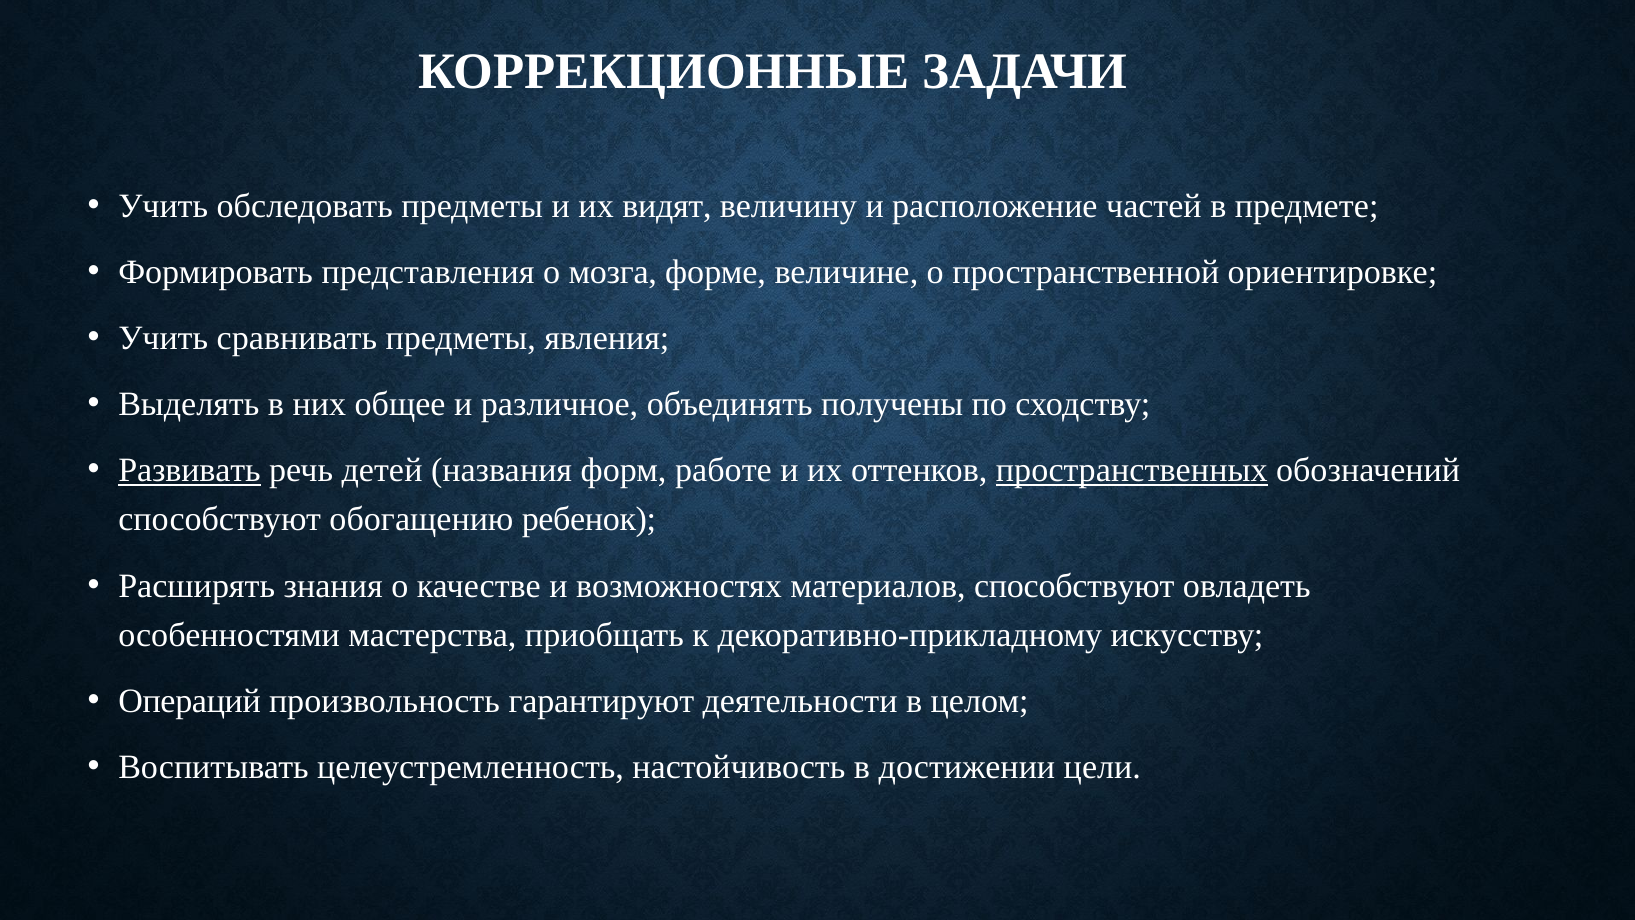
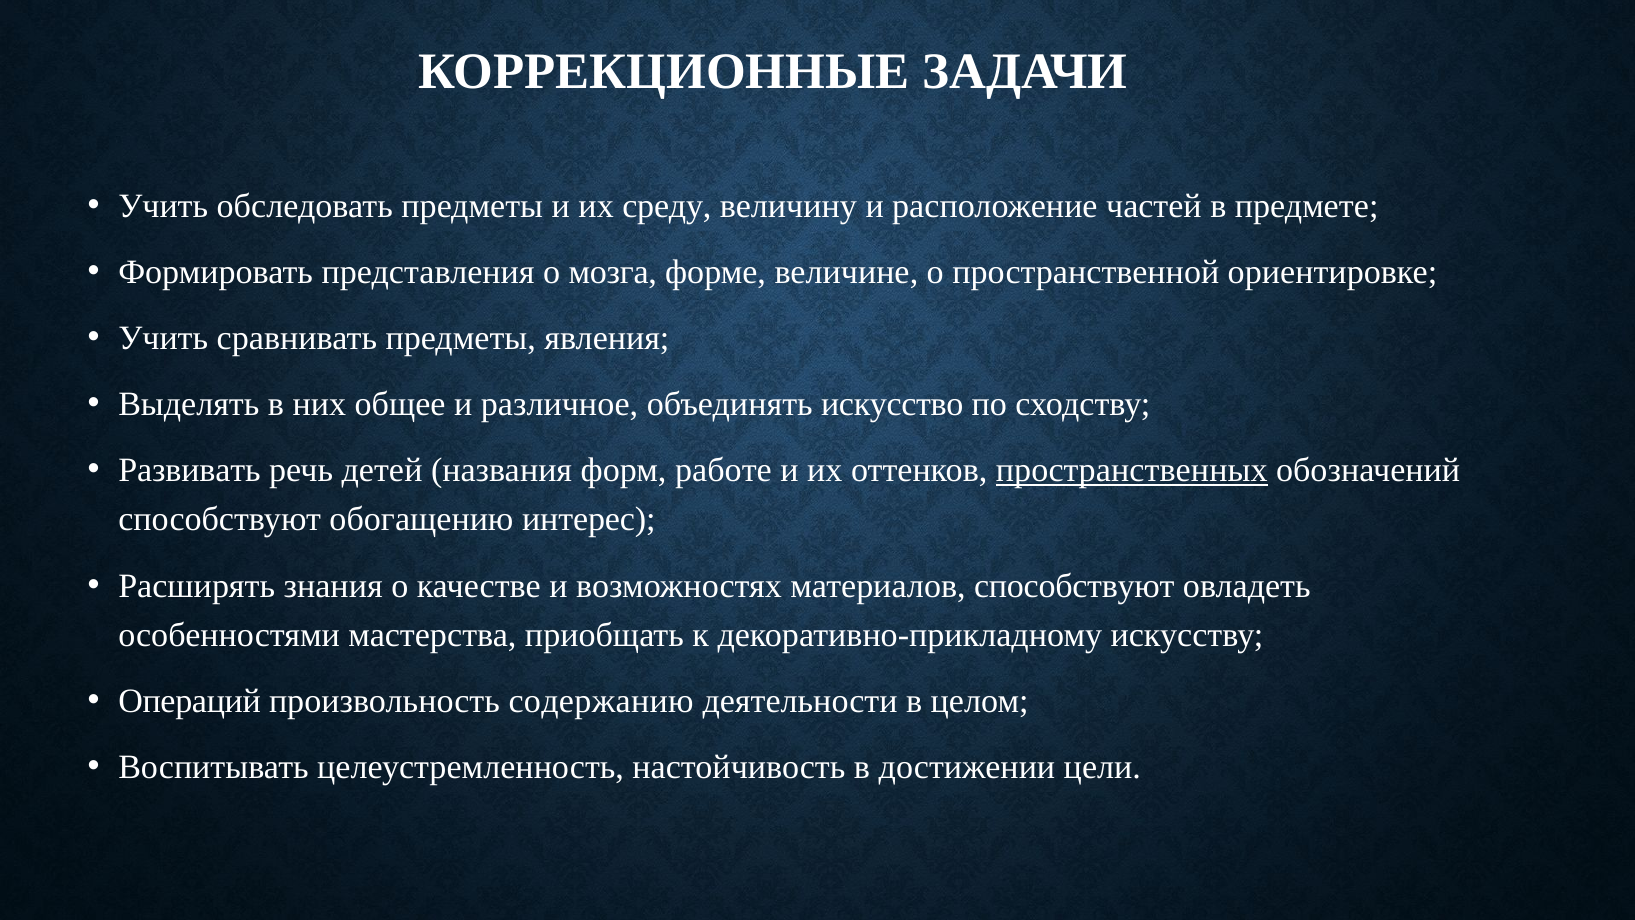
видят: видят -> среду
получены: получены -> искусство
Развивать underline: present -> none
ребенок: ребенок -> интерес
гарантируют: гарантируют -> содержанию
